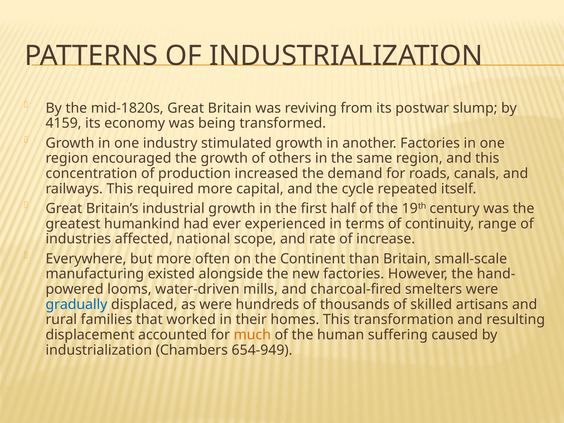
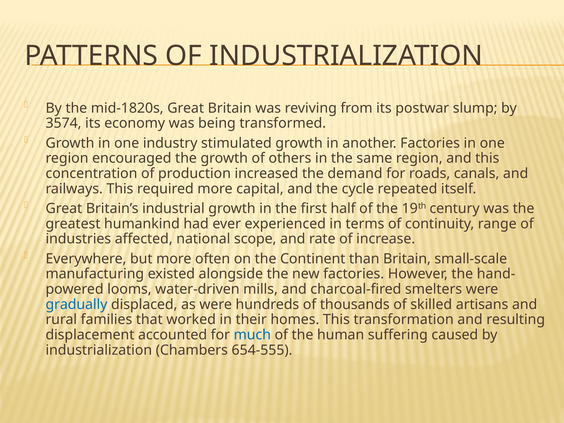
4159: 4159 -> 3574
much colour: orange -> blue
654-949: 654-949 -> 654-555
